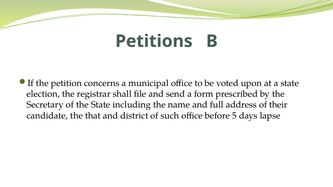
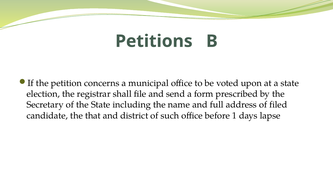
their: their -> filed
5: 5 -> 1
